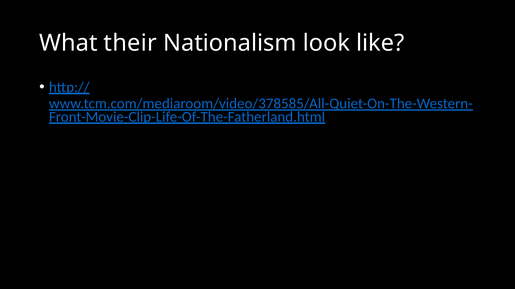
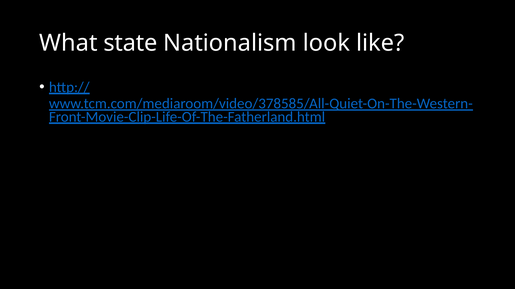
their: their -> state
